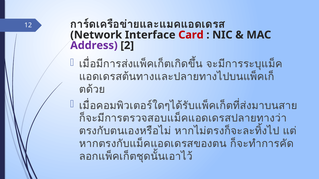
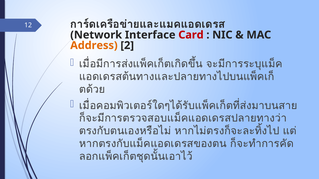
Address colour: purple -> orange
